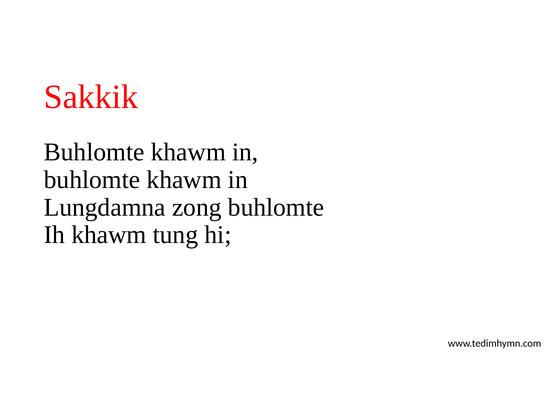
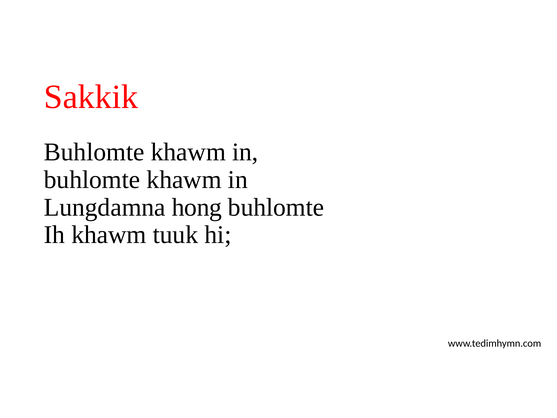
zong: zong -> hong
tung: tung -> tuuk
